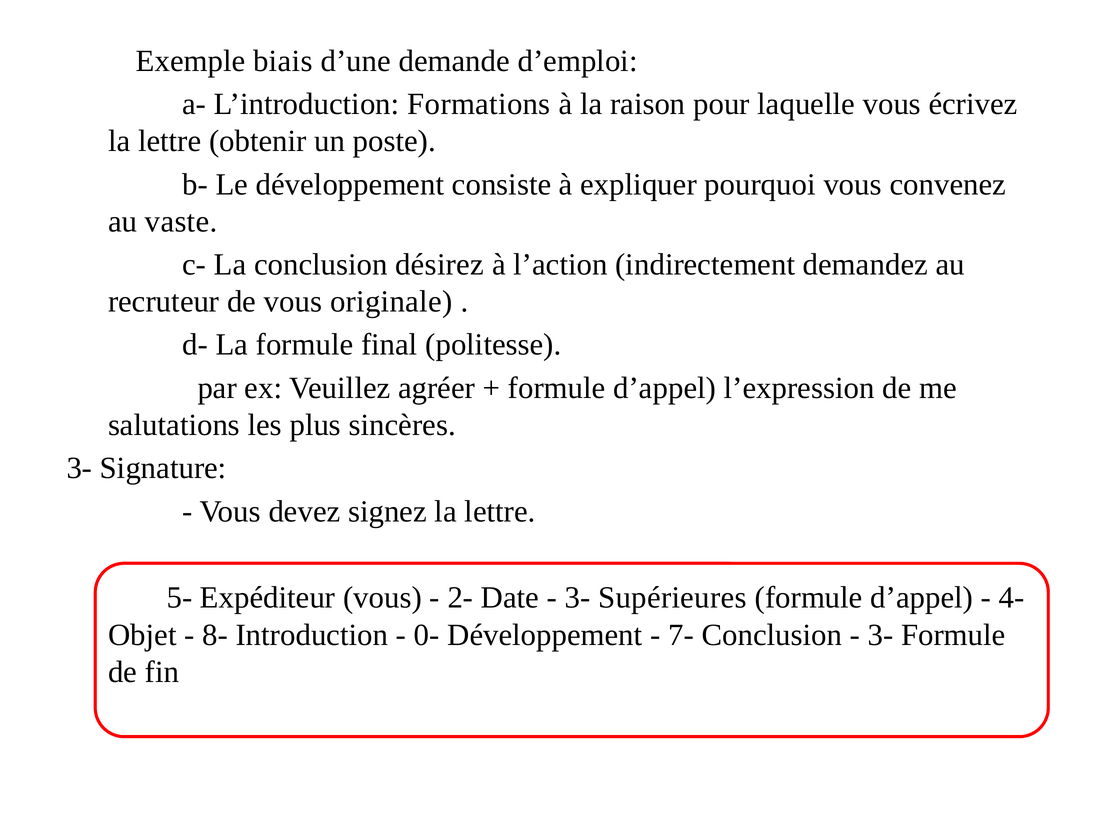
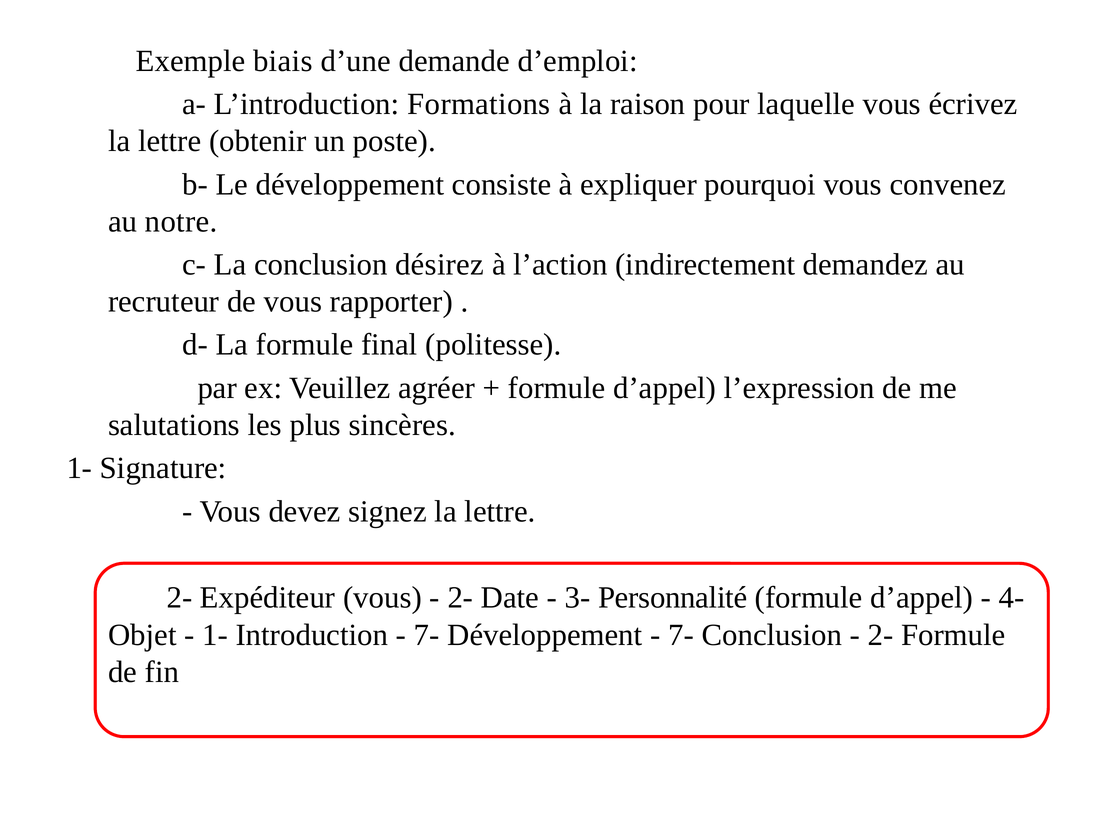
vaste: vaste -> notre
originale: originale -> rapporter
3- at (79, 468): 3- -> 1-
5- at (180, 598): 5- -> 2-
Supérieures: Supérieures -> Personnalité
8- at (215, 635): 8- -> 1-
0- at (427, 635): 0- -> 7-
3- at (881, 635): 3- -> 2-
